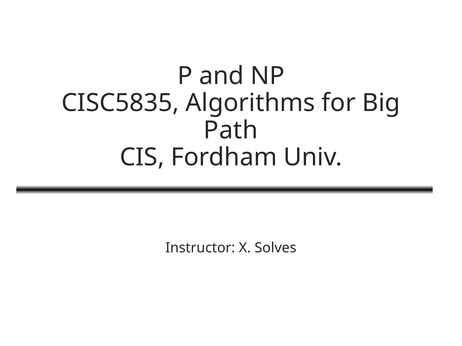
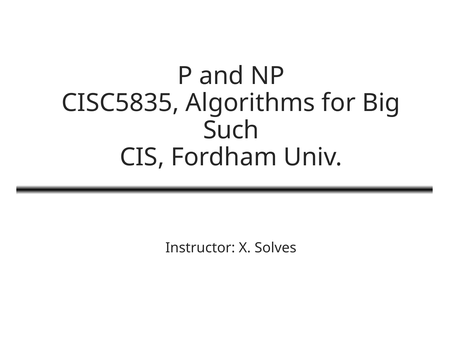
Path: Path -> Such
